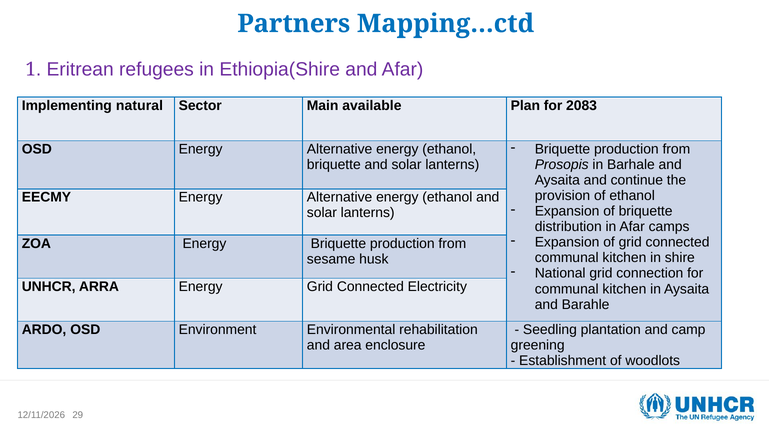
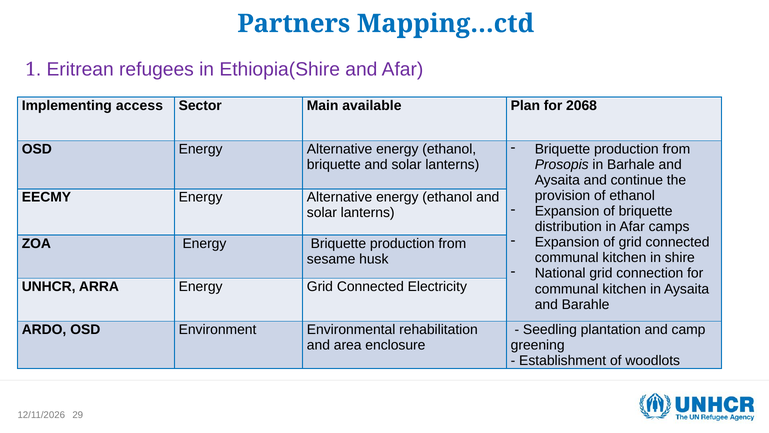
natural: natural -> access
2083: 2083 -> 2068
